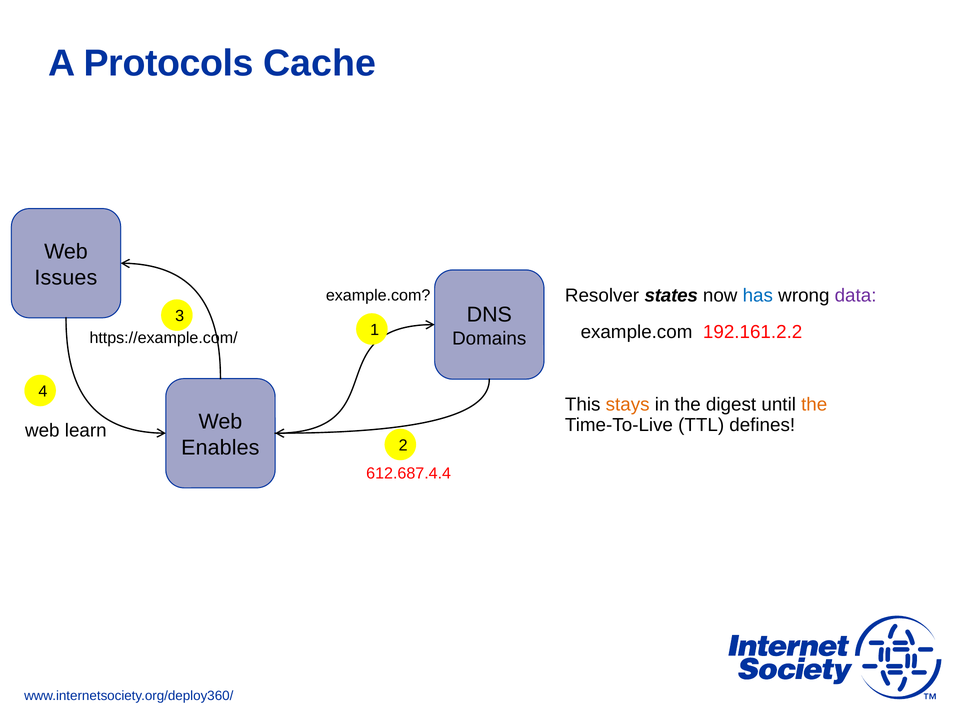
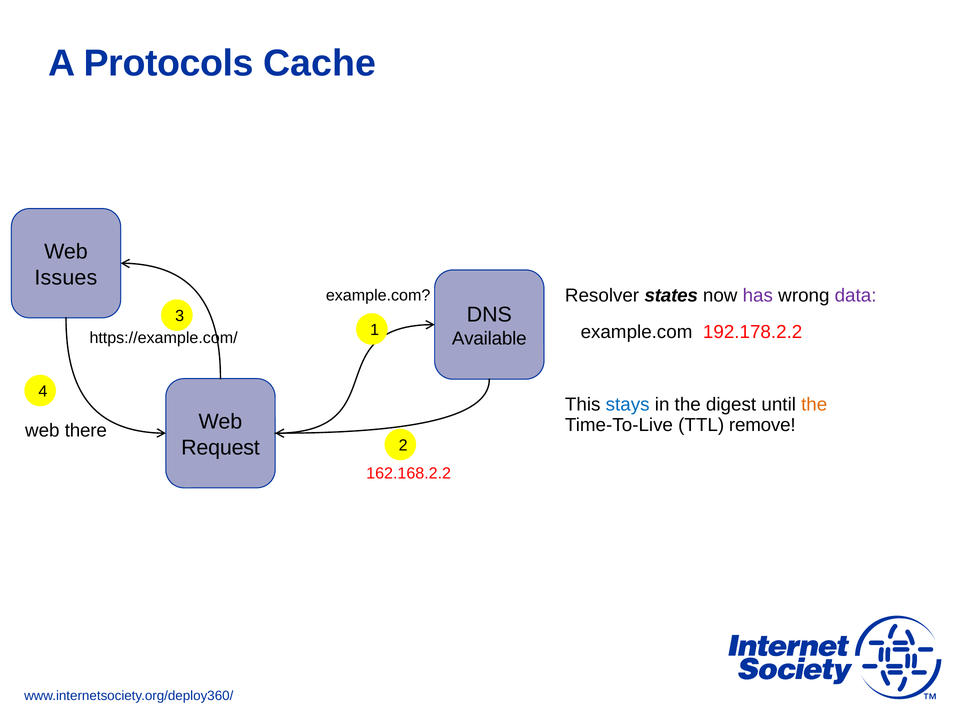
has colour: blue -> purple
192.161.2.2: 192.161.2.2 -> 192.178.2.2
Domains: Domains -> Available
stays colour: orange -> blue
defines: defines -> remove
learn: learn -> there
Enables: Enables -> Request
612.687.4.4: 612.687.4.4 -> 162.168.2.2
